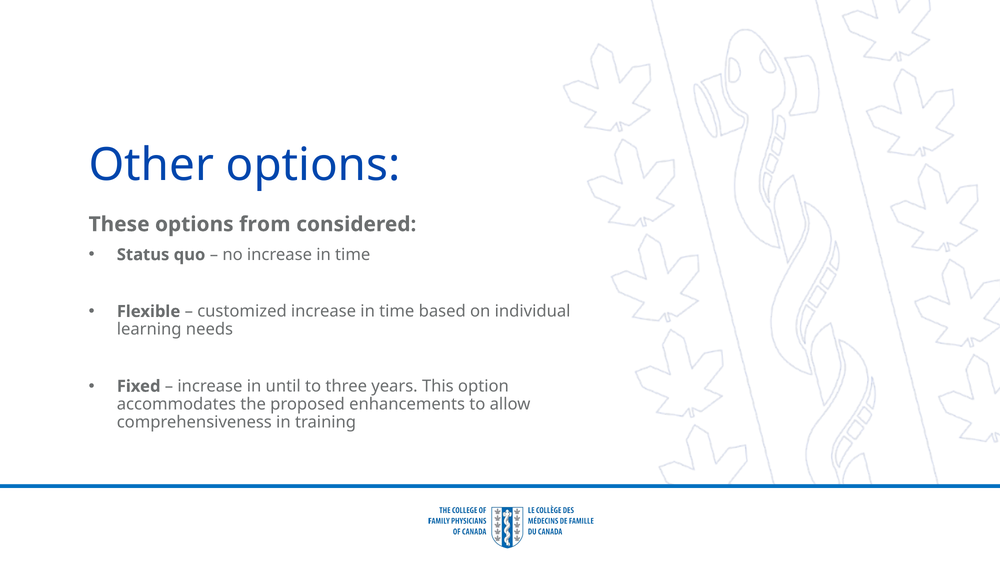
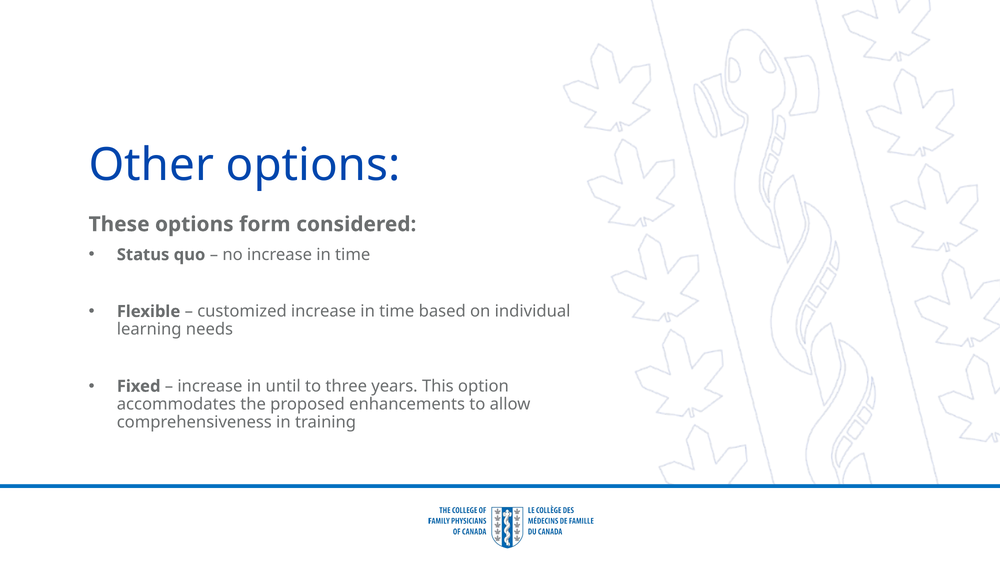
from: from -> form
